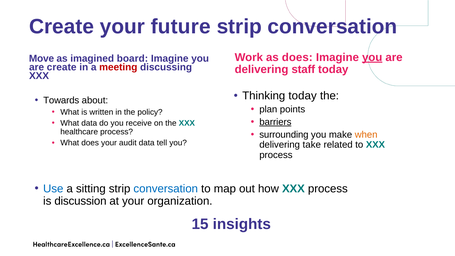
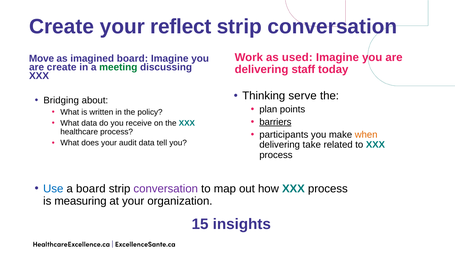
future: future -> reflect
as does: does -> used
you at (372, 57) underline: present -> none
meeting colour: red -> green
Thinking today: today -> serve
Towards: Towards -> Bridging
surrounding: surrounding -> participants
a sitting: sitting -> board
conversation at (166, 189) colour: blue -> purple
discussion: discussion -> measuring
